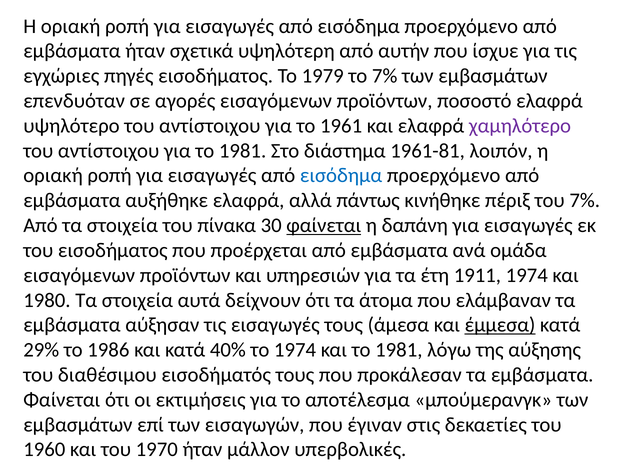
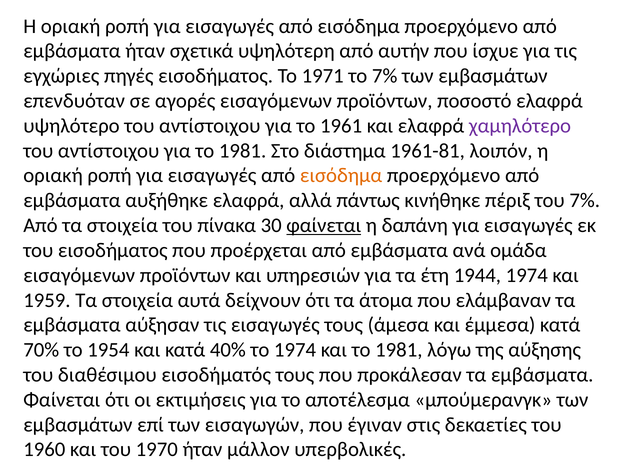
1979: 1979 -> 1971
εισόδημα at (341, 176) colour: blue -> orange
1911: 1911 -> 1944
1980: 1980 -> 1959
έμμεσα underline: present -> none
29%: 29% -> 70%
1986: 1986 -> 1954
